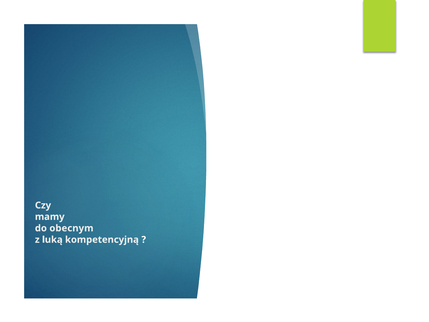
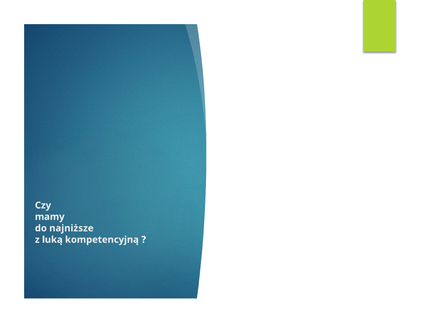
obecnym: obecnym -> najniższe
